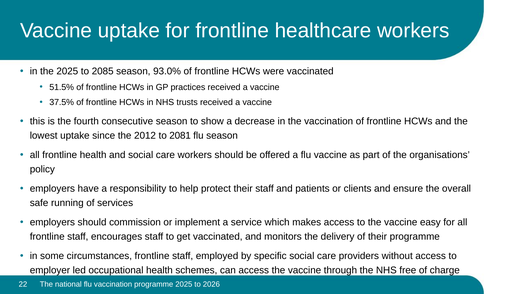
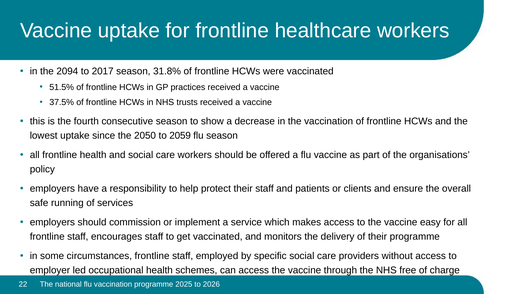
the 2025: 2025 -> 2094
2085: 2085 -> 2017
93.0%: 93.0% -> 31.8%
2012: 2012 -> 2050
2081: 2081 -> 2059
